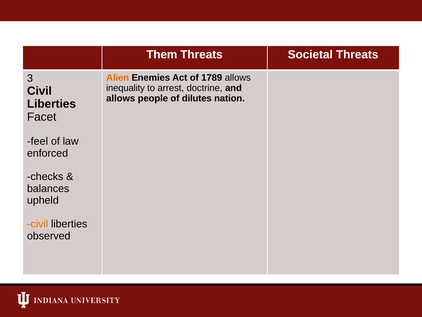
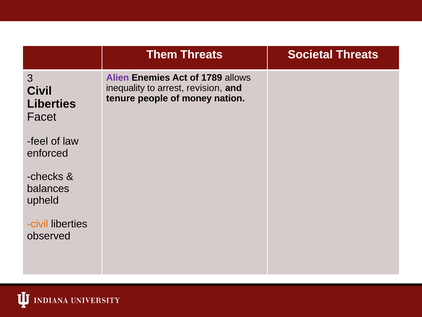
Alien colour: orange -> purple
doctrine: doctrine -> revision
allows at (121, 98): allows -> tenure
dilutes: dilutes -> money
